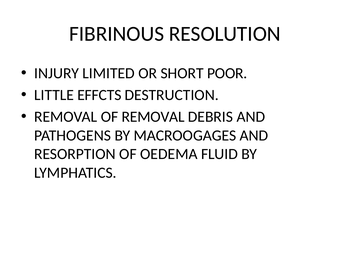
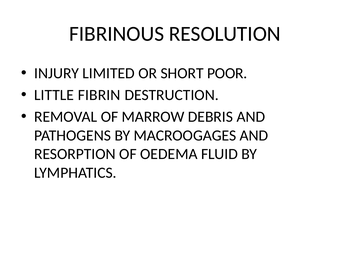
EFFCTS: EFFCTS -> FIBRIN
OF REMOVAL: REMOVAL -> MARROW
